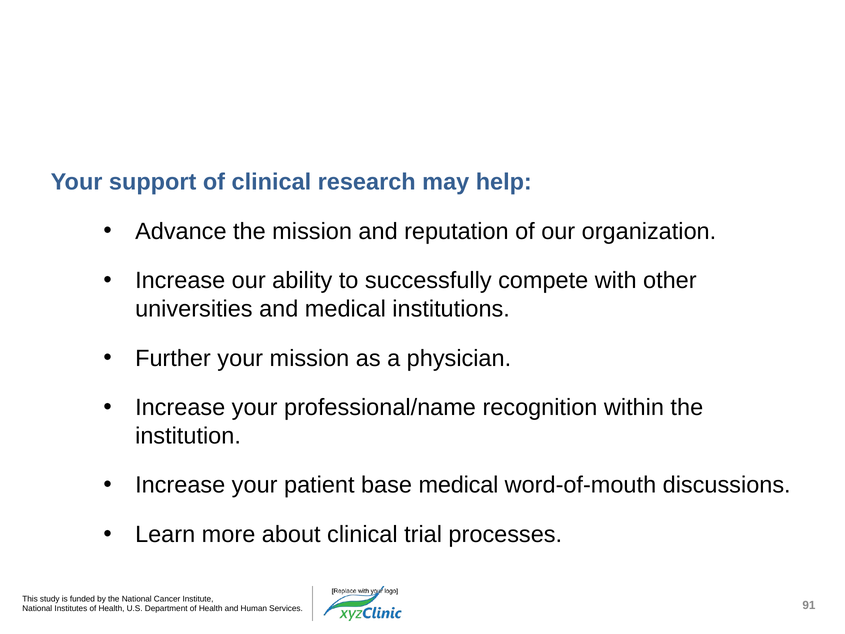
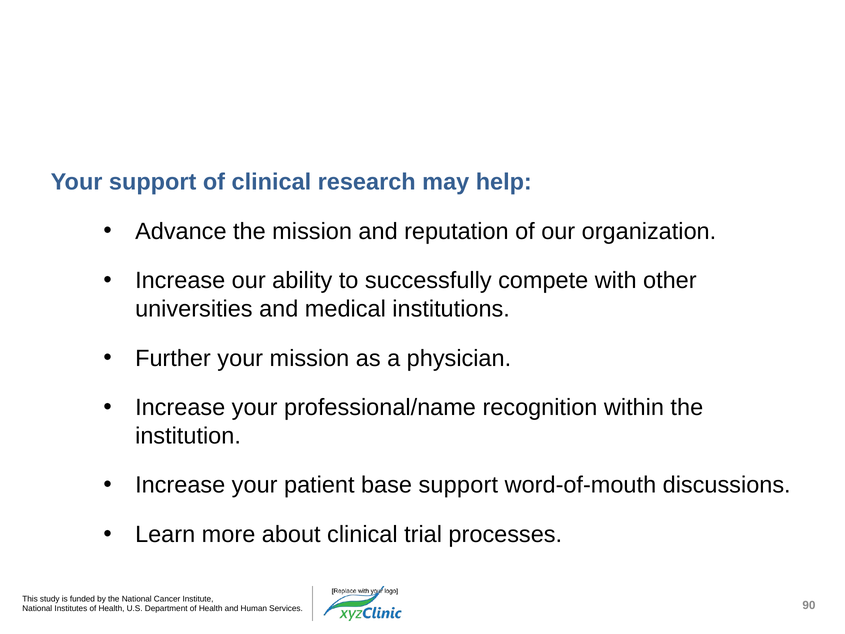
base medical: medical -> support
91: 91 -> 90
